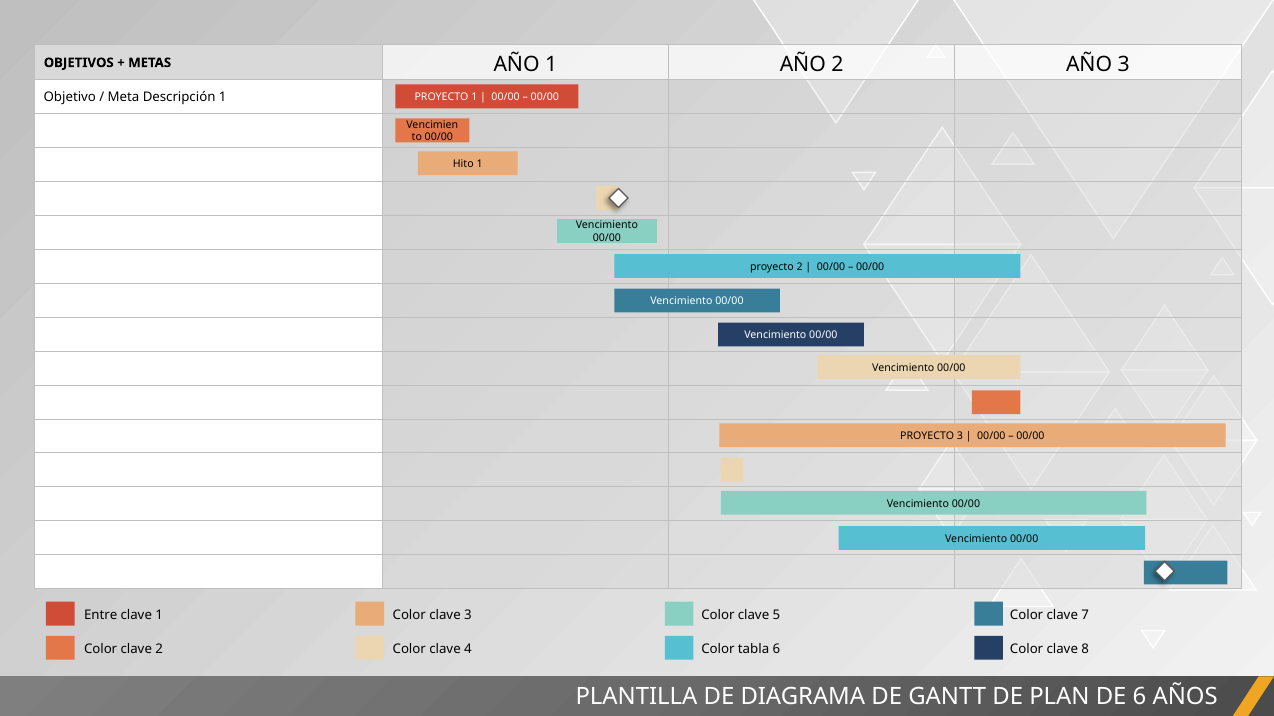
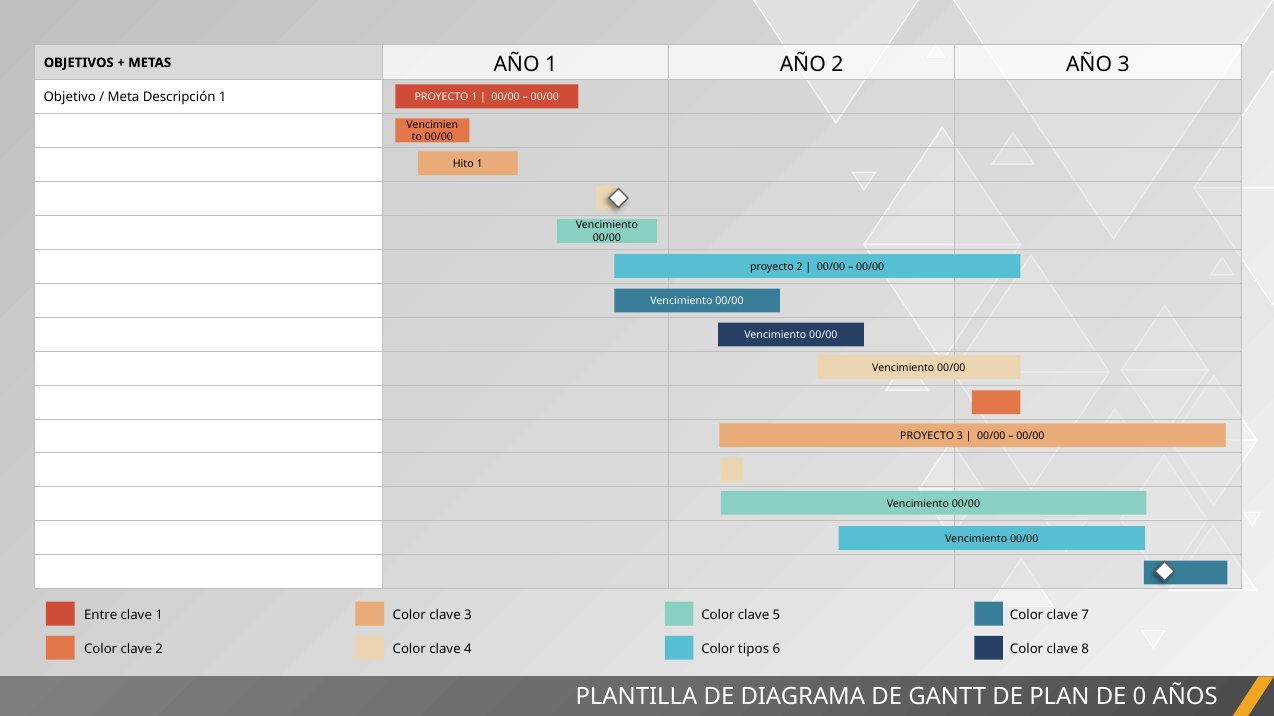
tabla: tabla -> tipos
DE 6: 6 -> 0
